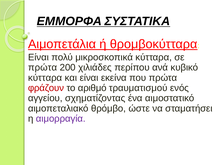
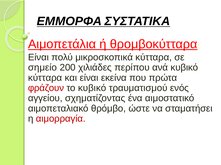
πρώτα at (43, 68): πρώτα -> σημείο
το αριθμό: αριθμό -> κυβικό
αιμορραγία colour: purple -> red
